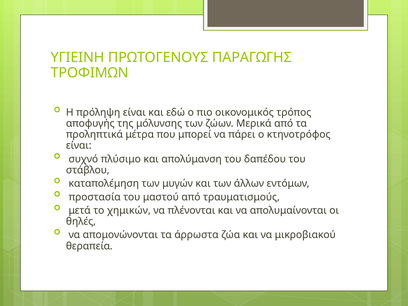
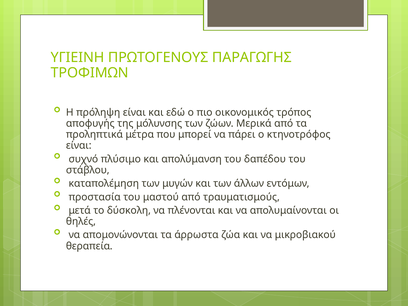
χημικών: χημικών -> δύσκολη
